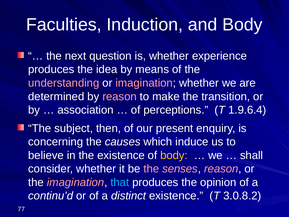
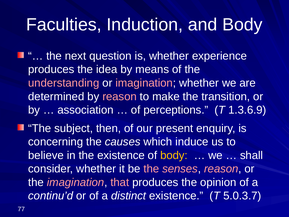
1.9.6.4: 1.9.6.4 -> 1.3.6.9
that colour: light blue -> pink
3.0.8.2: 3.0.8.2 -> 5.0.3.7
